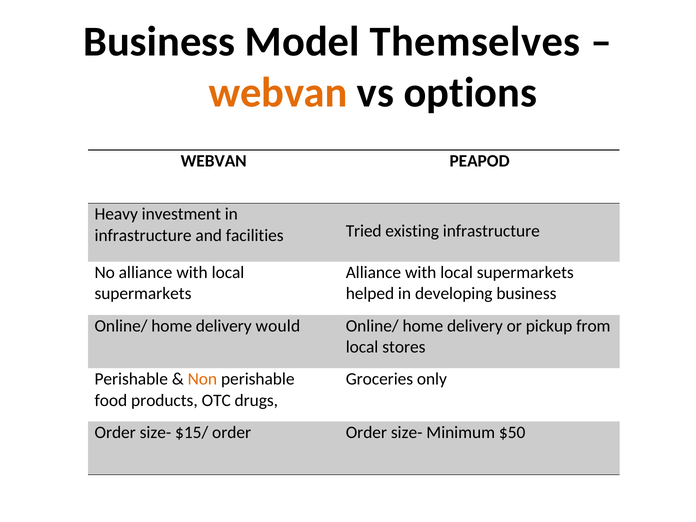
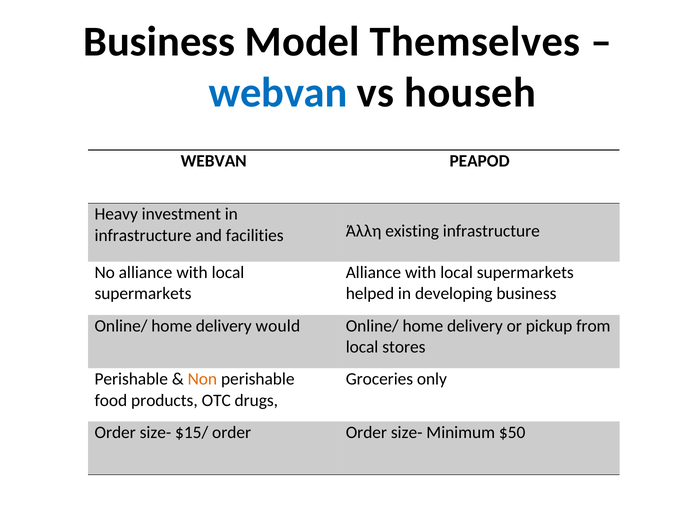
webvan at (278, 93) colour: orange -> blue
options: options -> househ
Tried: Tried -> Άλλη
